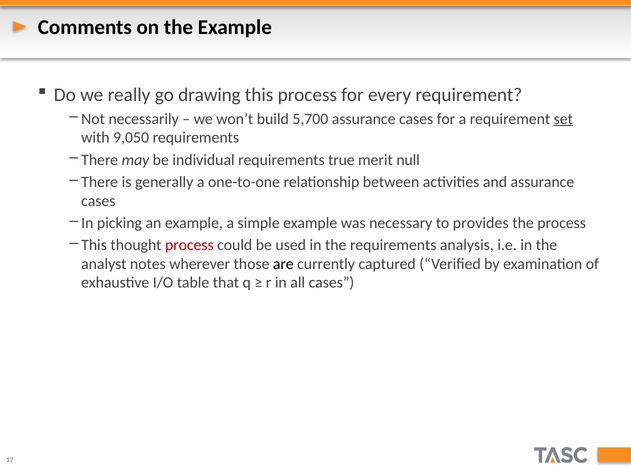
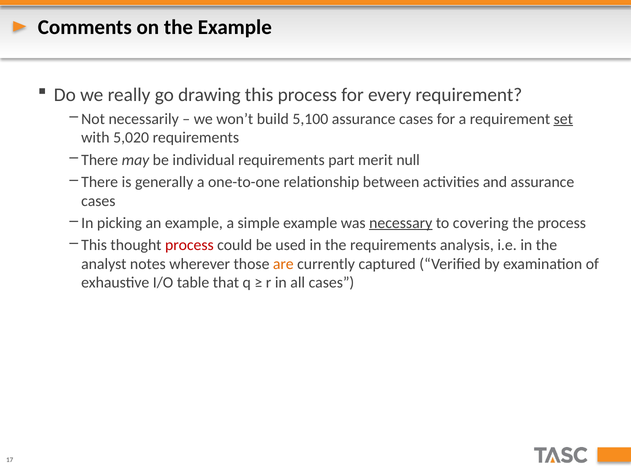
5,700: 5,700 -> 5,100
9,050: 9,050 -> 5,020
true: true -> part
necessary underline: none -> present
provides: provides -> covering
are colour: black -> orange
